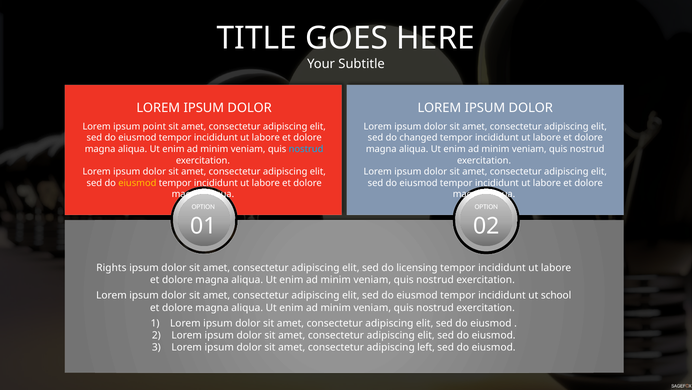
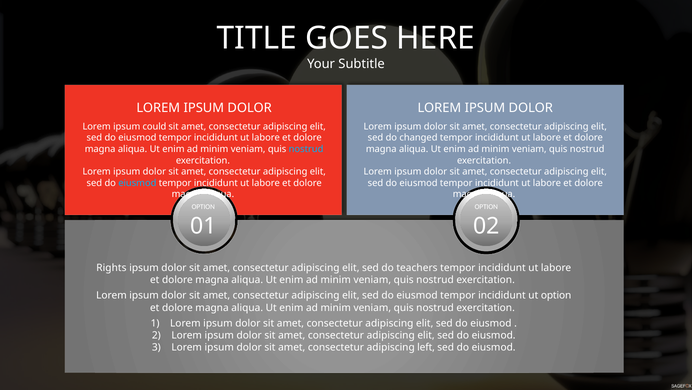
point: point -> could
eiusmod at (137, 183) colour: yellow -> light blue
licensing: licensing -> teachers
ut school: school -> option
